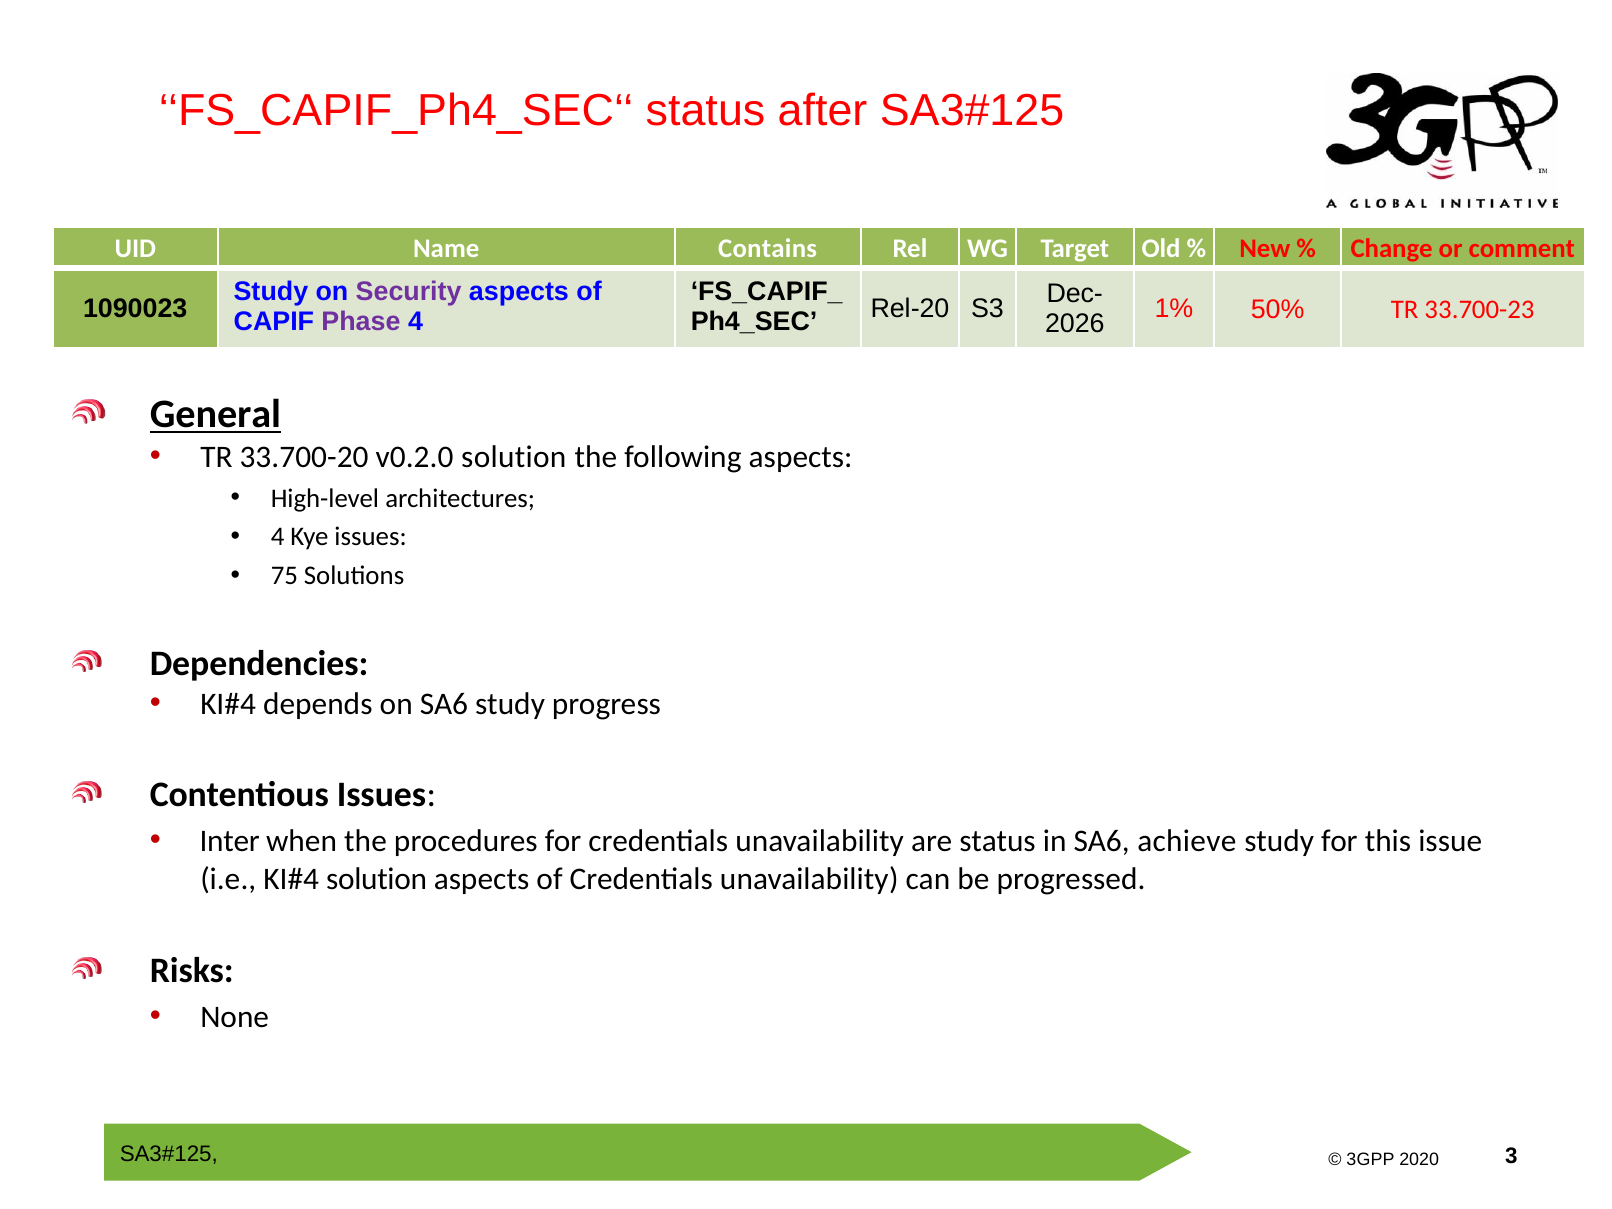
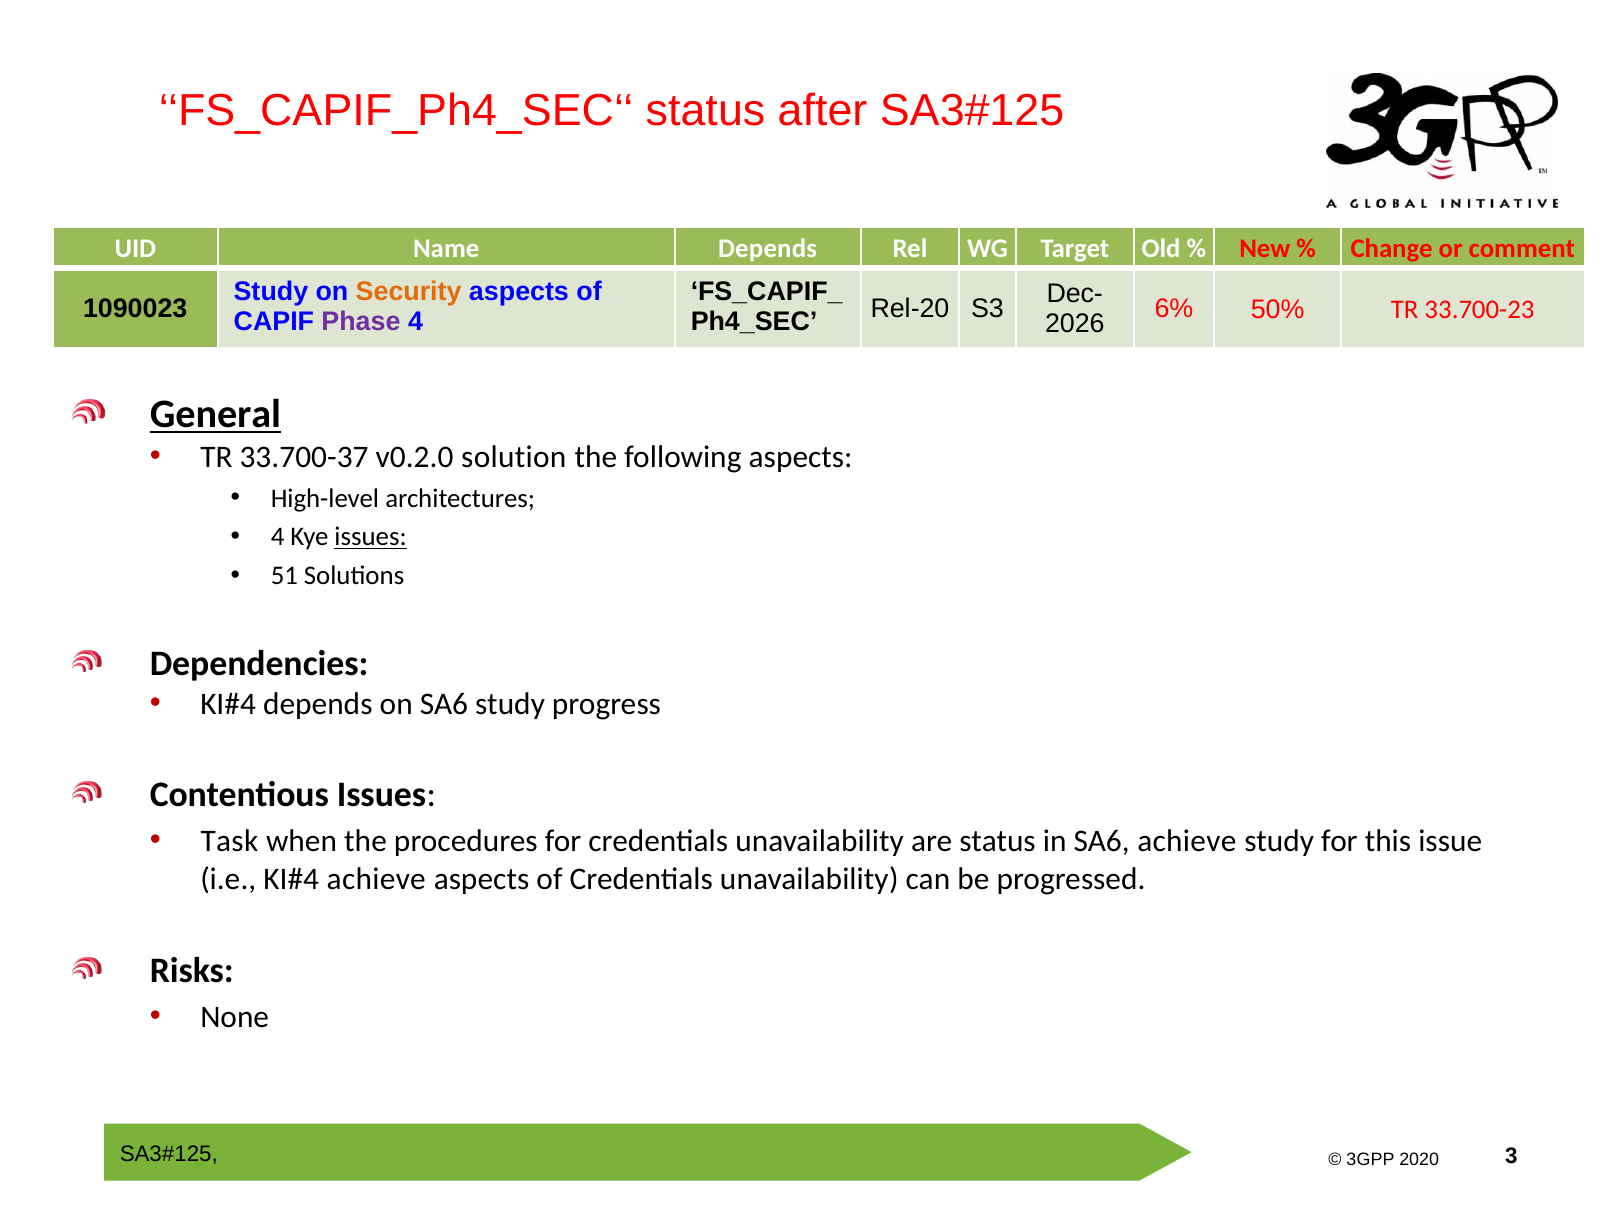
Name Contains: Contains -> Depends
Security colour: purple -> orange
1%: 1% -> 6%
33.700-20: 33.700-20 -> 33.700-37
issues at (371, 537) underline: none -> present
75: 75 -> 51
Inter: Inter -> Task
solution at (377, 879): solution -> achieve
